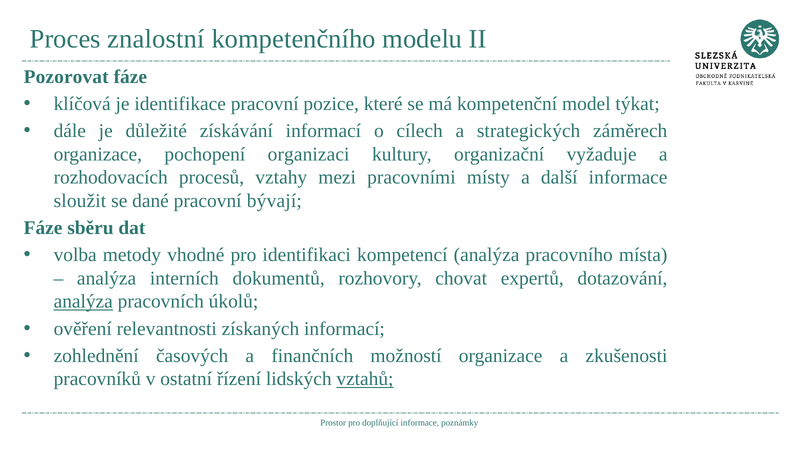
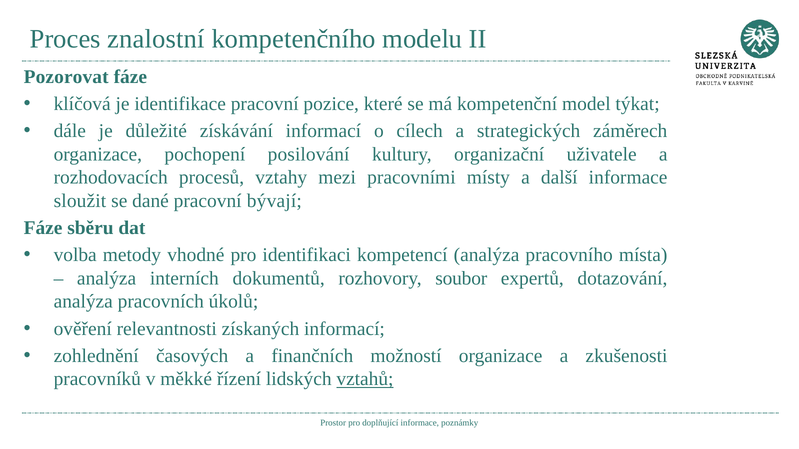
organizaci: organizaci -> posilování
vyžaduje: vyžaduje -> uživatele
chovat: chovat -> soubor
analýza at (83, 302) underline: present -> none
ostatní: ostatní -> měkké
